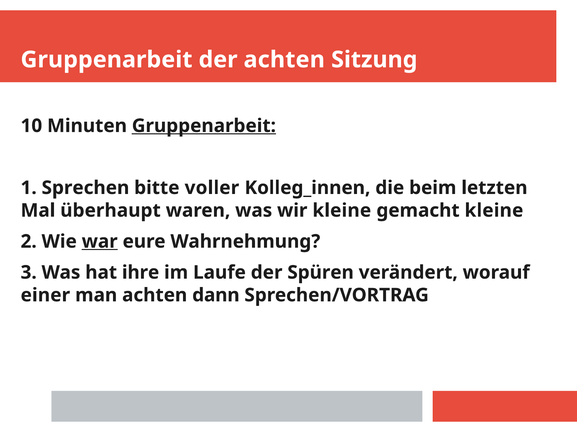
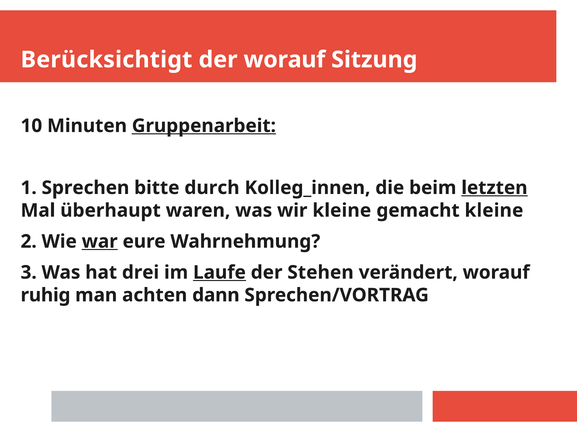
Gruppenarbeit at (107, 60): Gruppenarbeit -> Berücksichtigt
der achten: achten -> worauf
voller: voller -> durch
letzten underline: none -> present
ihre: ihre -> drei
Laufe underline: none -> present
Spüren: Spüren -> Stehen
einer: einer -> ruhig
